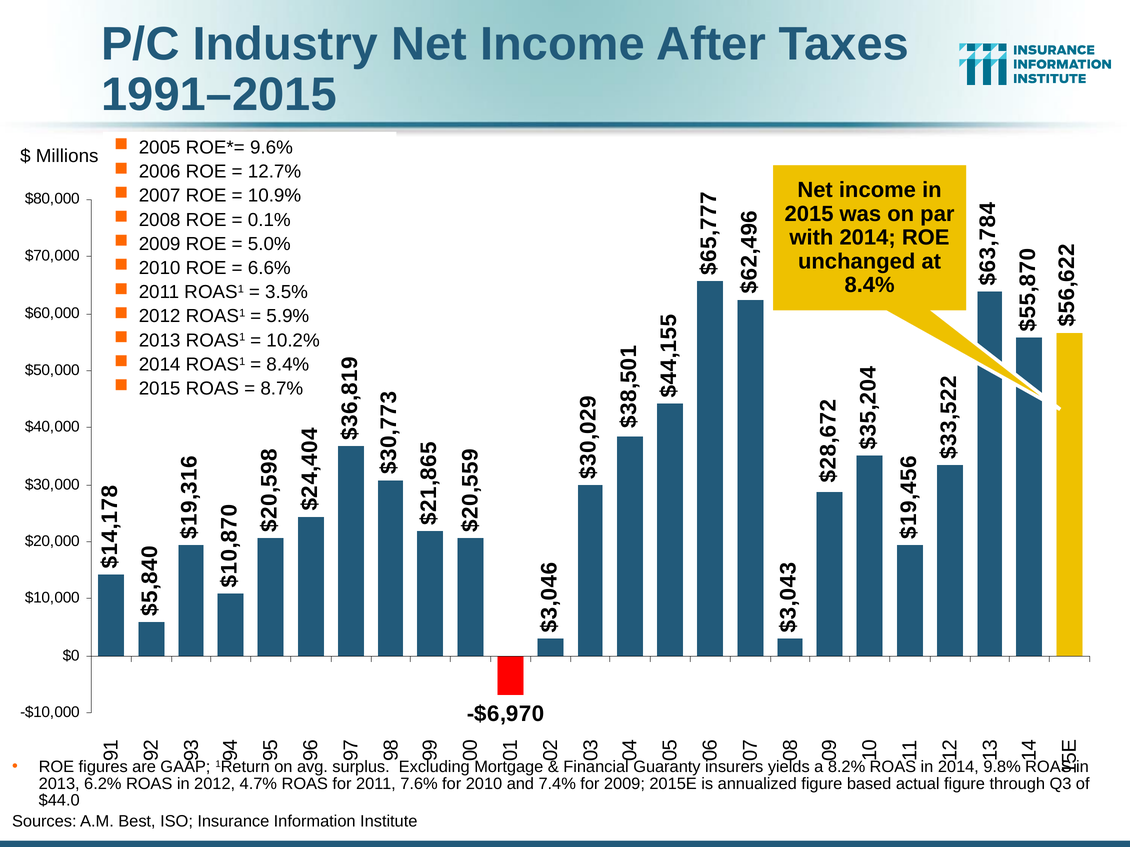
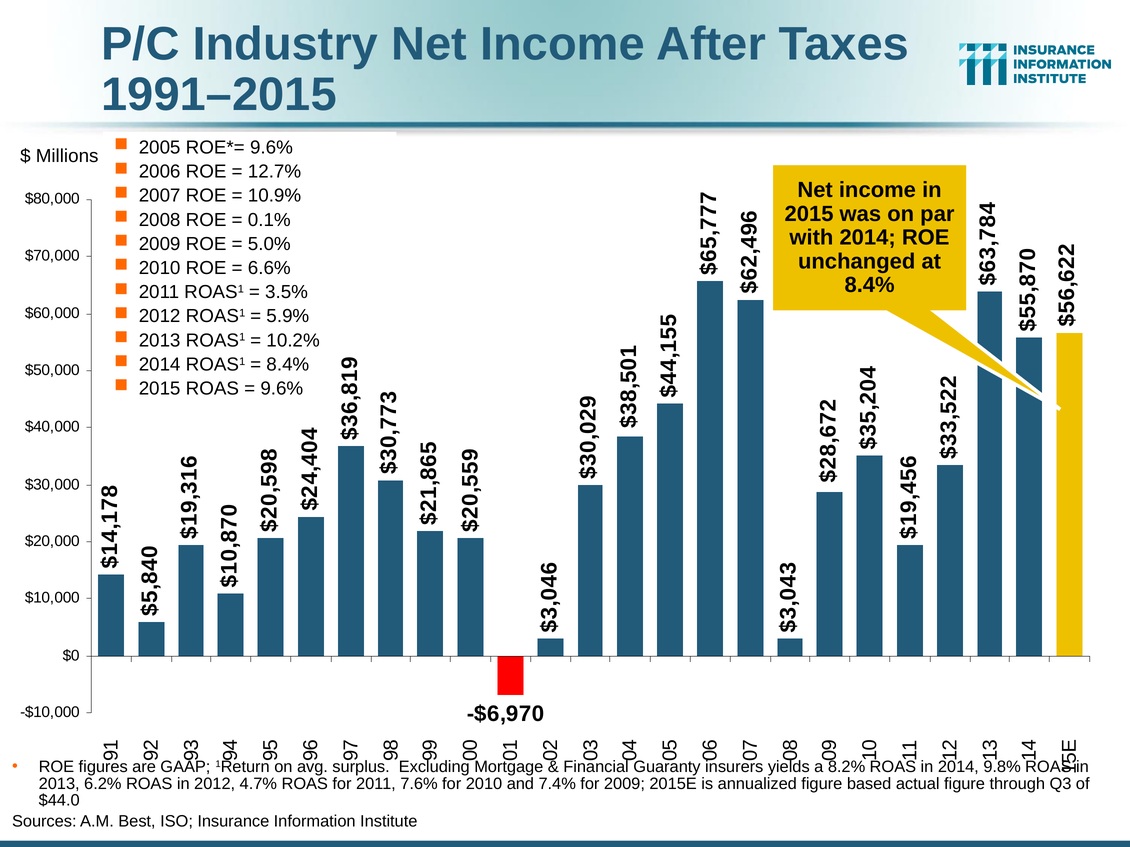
8.7% at (282, 389): 8.7% -> 9.6%
